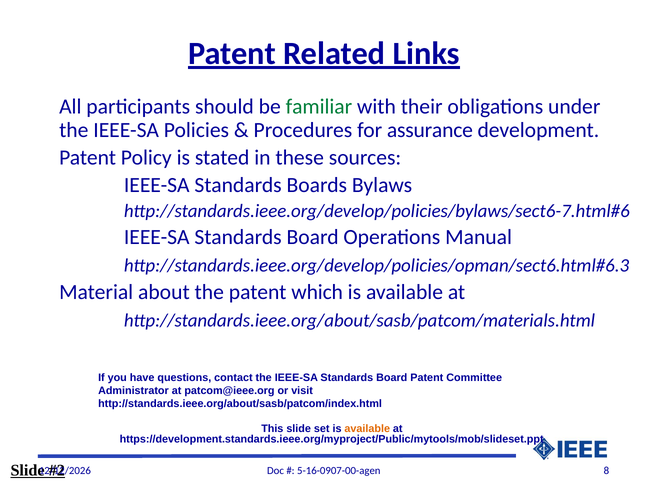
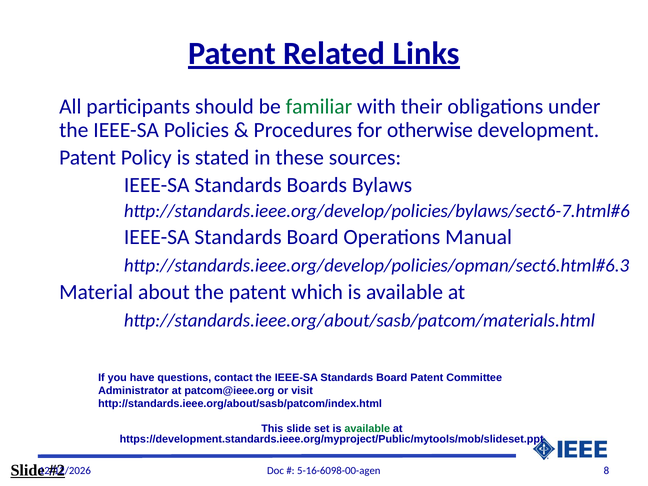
assurance: assurance -> otherwise
available at (367, 429) colour: orange -> green
5-16-0907-00-agen: 5-16-0907-00-agen -> 5-16-6098-00-agen
